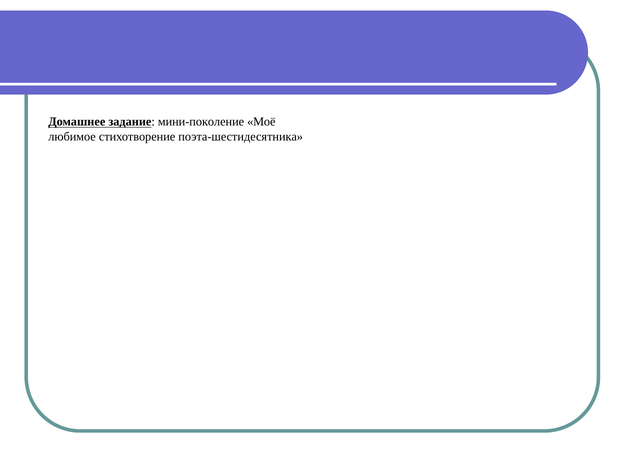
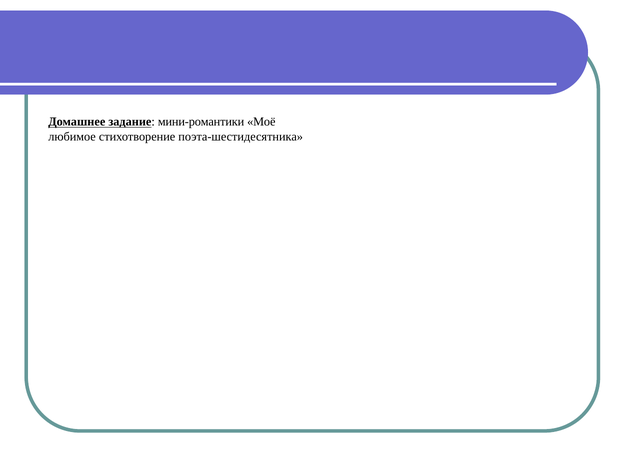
мини-поколение: мини-поколение -> мини-романтики
